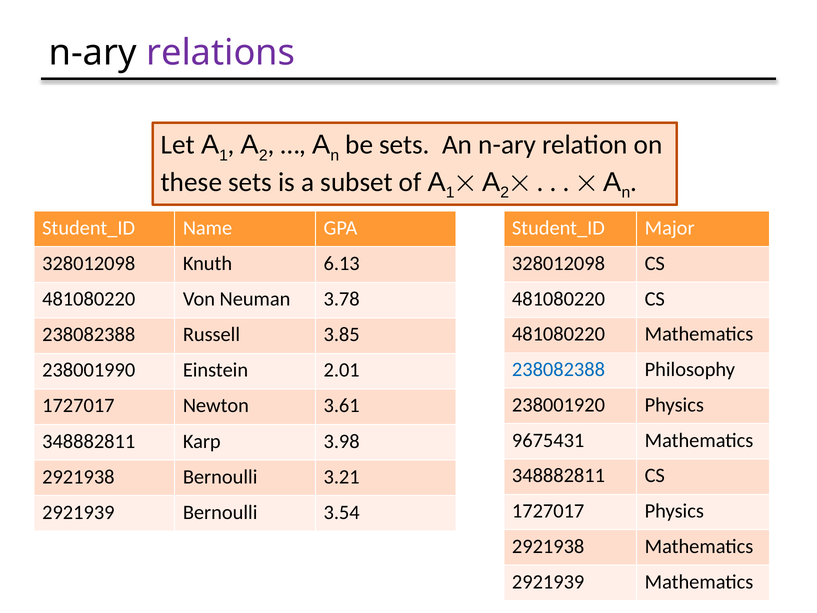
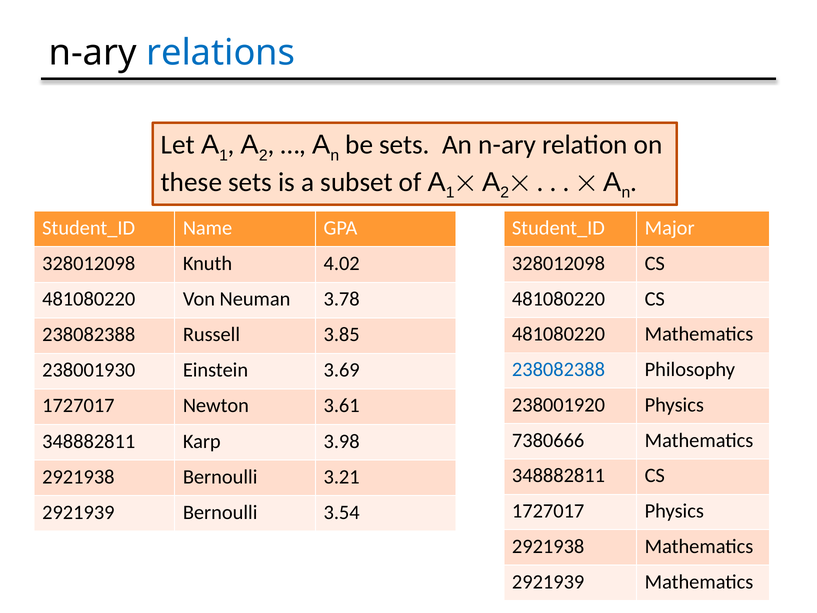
relations colour: purple -> blue
6.13: 6.13 -> 4.02
238001990: 238001990 -> 238001930
2.01: 2.01 -> 3.69
9675431: 9675431 -> 7380666
